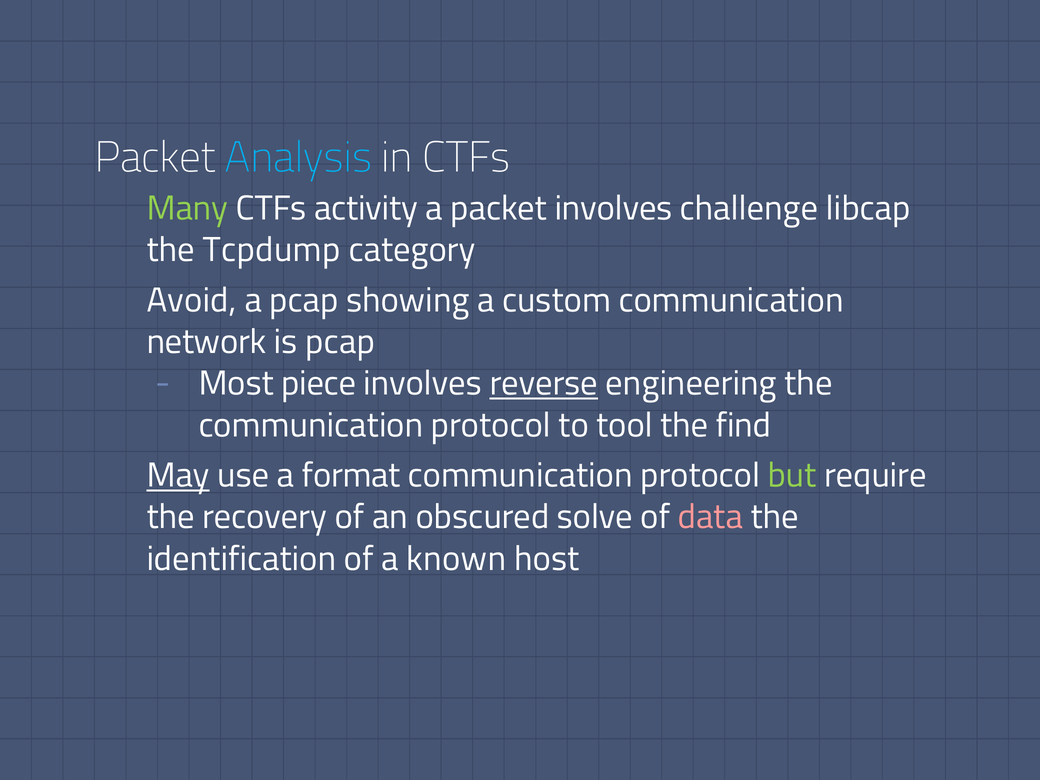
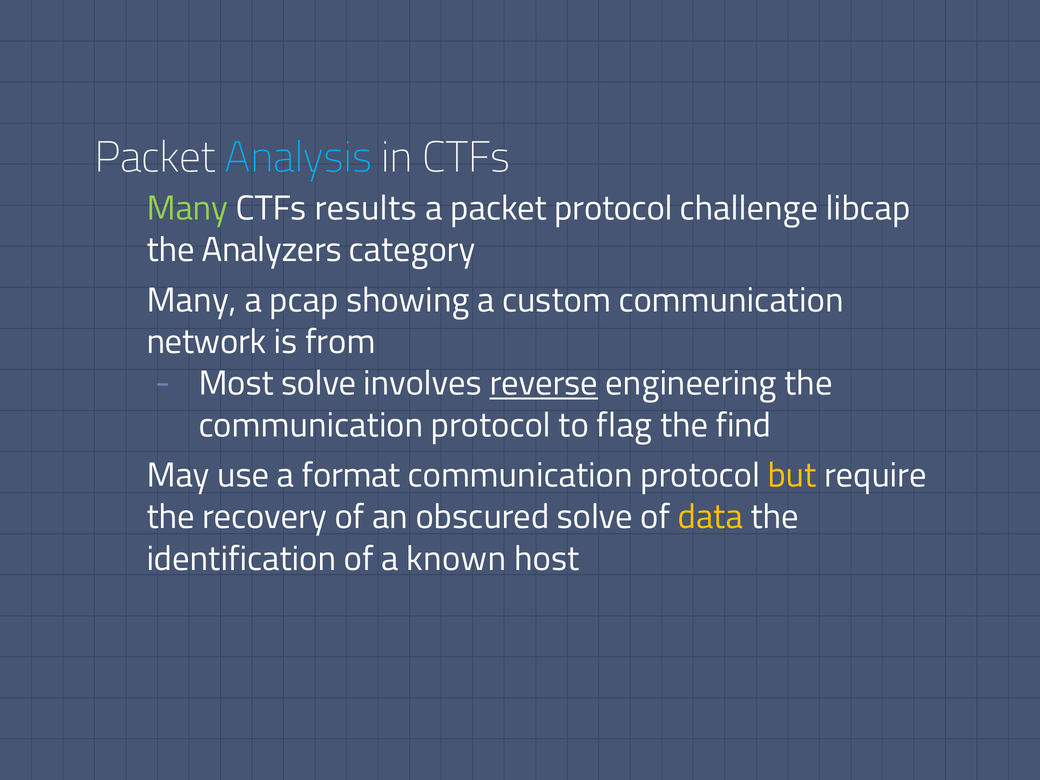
activity: activity -> results
packet involves: involves -> protocol
Tcpdump: Tcpdump -> Analyzers
Avoid at (192, 300): Avoid -> Many
is pcap: pcap -> from
Most piece: piece -> solve
tool: tool -> flag
May underline: present -> none
but colour: light green -> yellow
data colour: pink -> yellow
